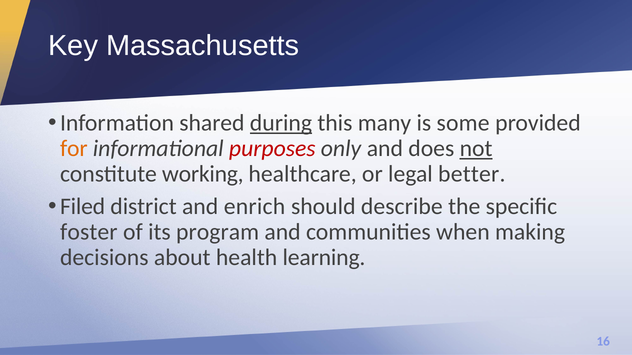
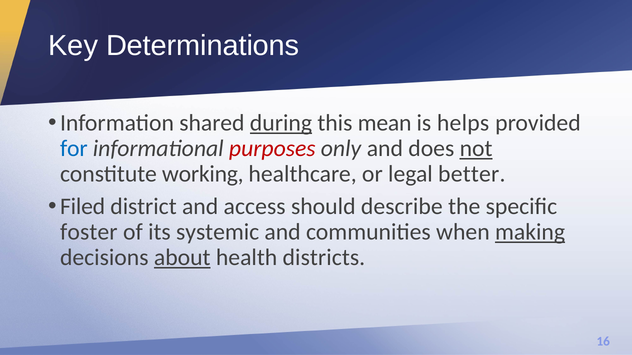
Massachusetts: Massachusetts -> Determinations
many: many -> mean
some: some -> helps
for colour: orange -> blue
enrich: enrich -> access
program: program -> systemic
making underline: none -> present
about underline: none -> present
learning: learning -> districts
